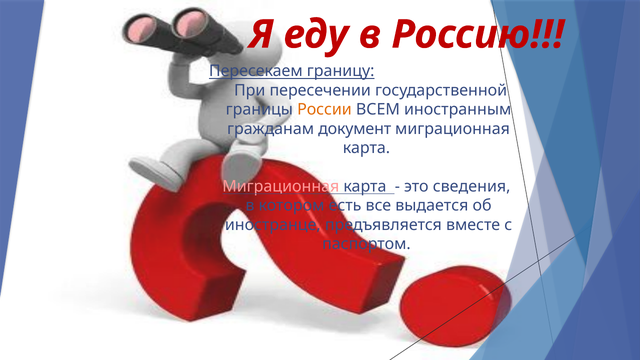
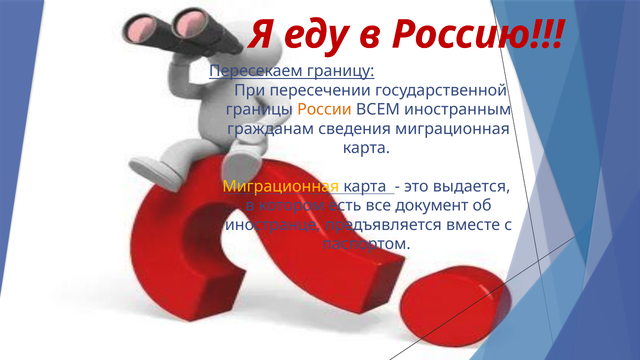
документ: документ -> сведения
Миграционная at (281, 186) colour: pink -> yellow
сведения: сведения -> выдается
выдается: выдается -> документ
